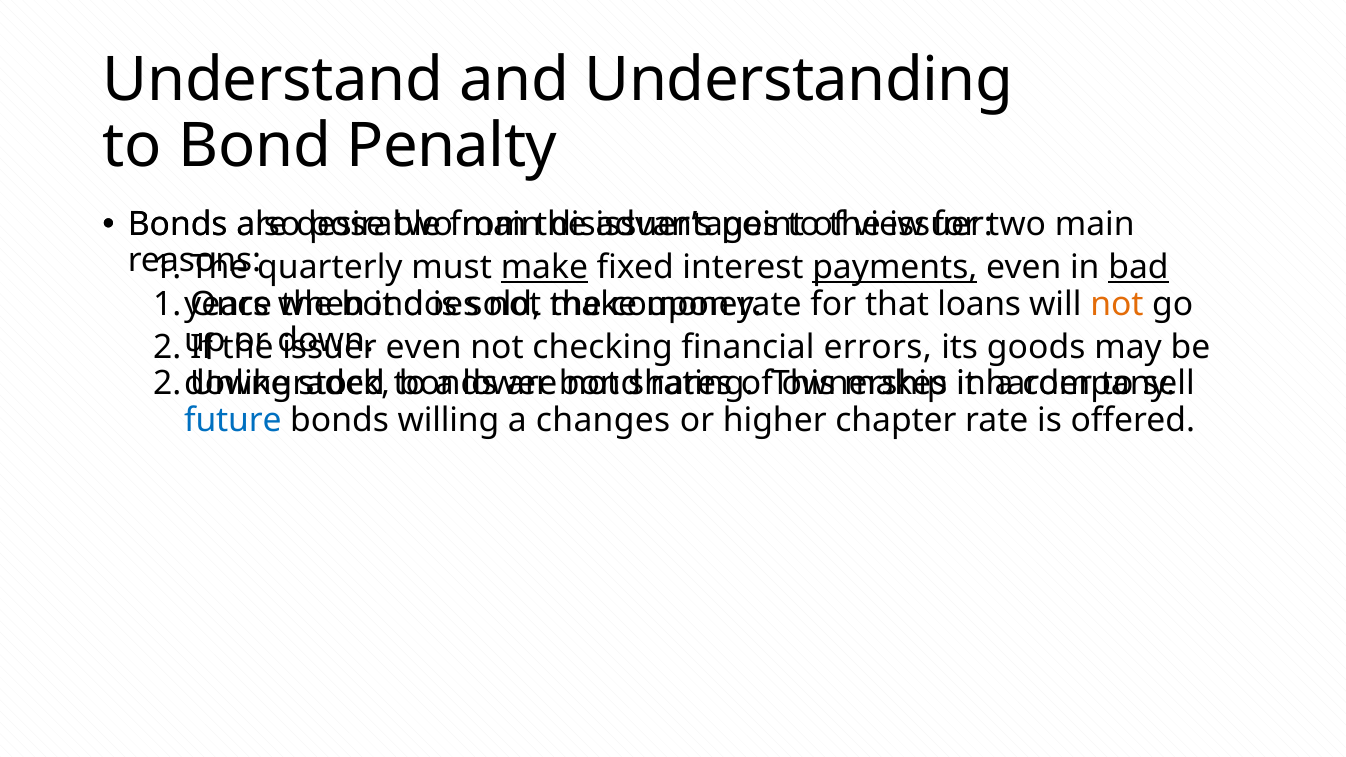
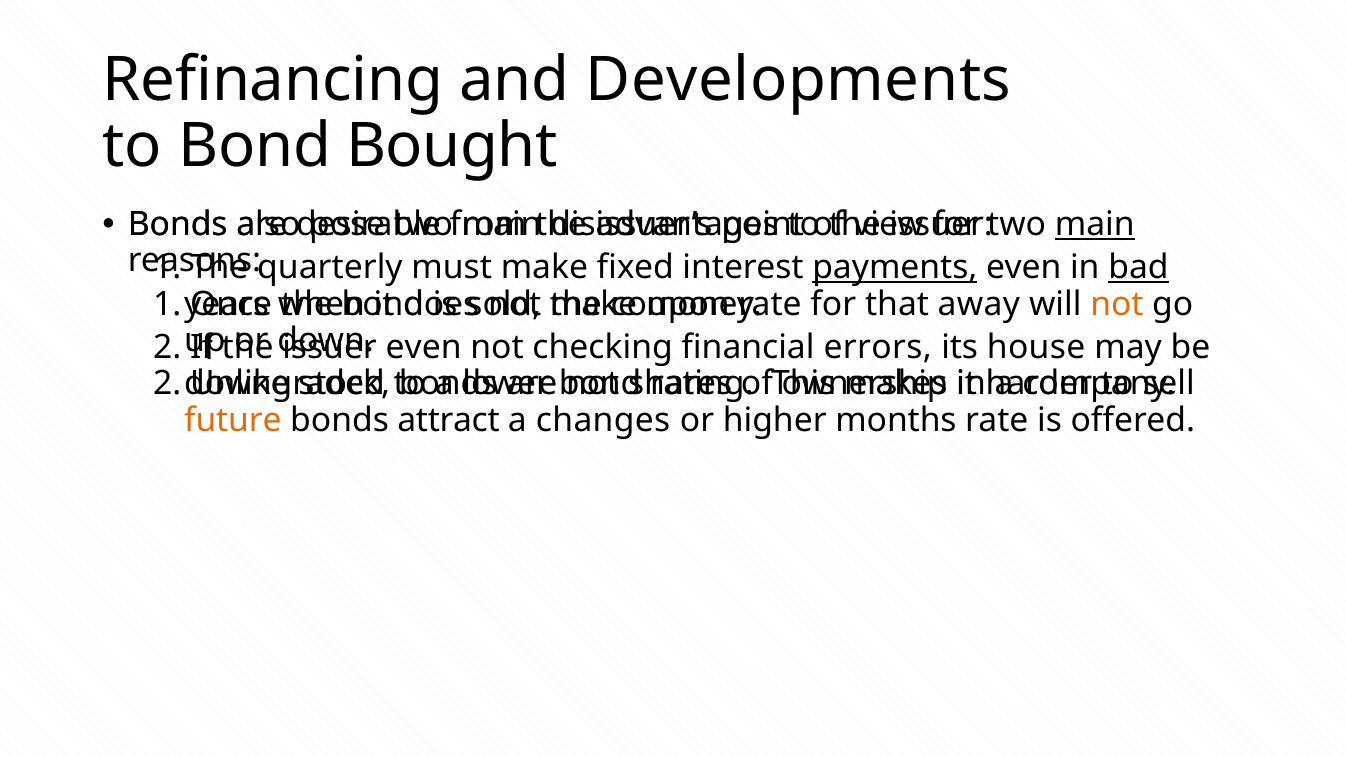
Understand: Understand -> Refinancing
Understanding: Understanding -> Developments
Penalty: Penalty -> Bought
main at (1095, 225) underline: none -> present
make at (544, 268) underline: present -> none
loans: loans -> away
goods: goods -> house
future colour: blue -> orange
willing: willing -> attract
chapter: chapter -> months
